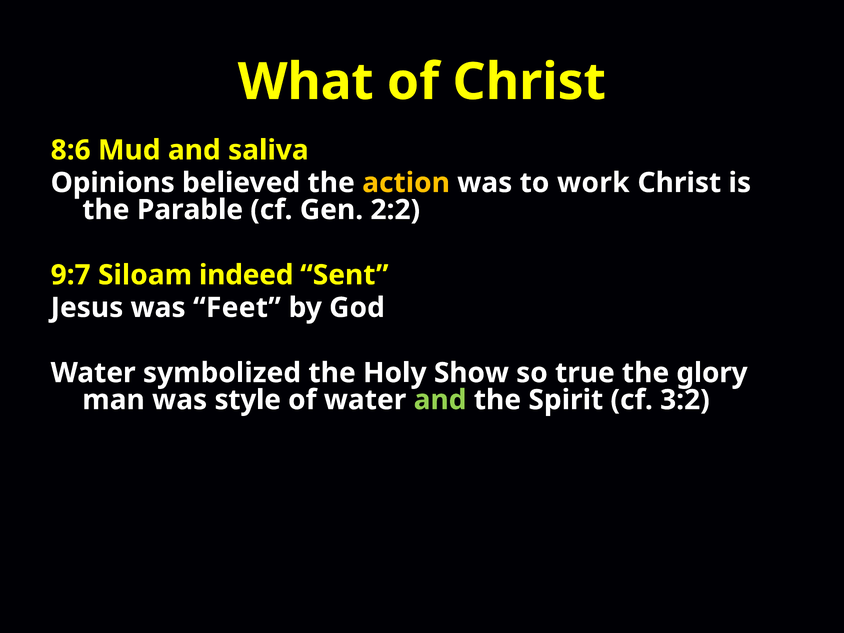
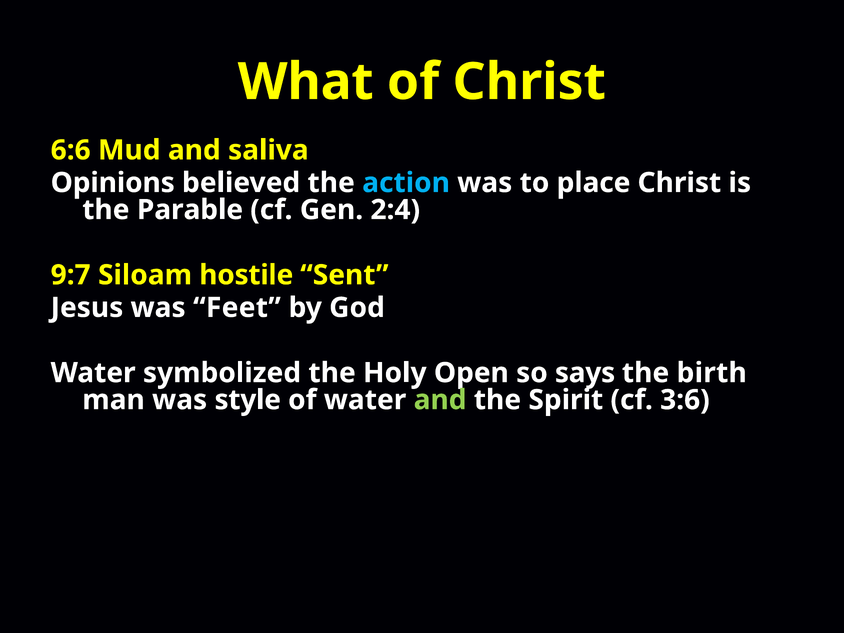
8:6: 8:6 -> 6:6
action colour: yellow -> light blue
work: work -> place
2:2: 2:2 -> 2:4
indeed: indeed -> hostile
Show: Show -> Open
true: true -> says
glory: glory -> birth
3:2: 3:2 -> 3:6
